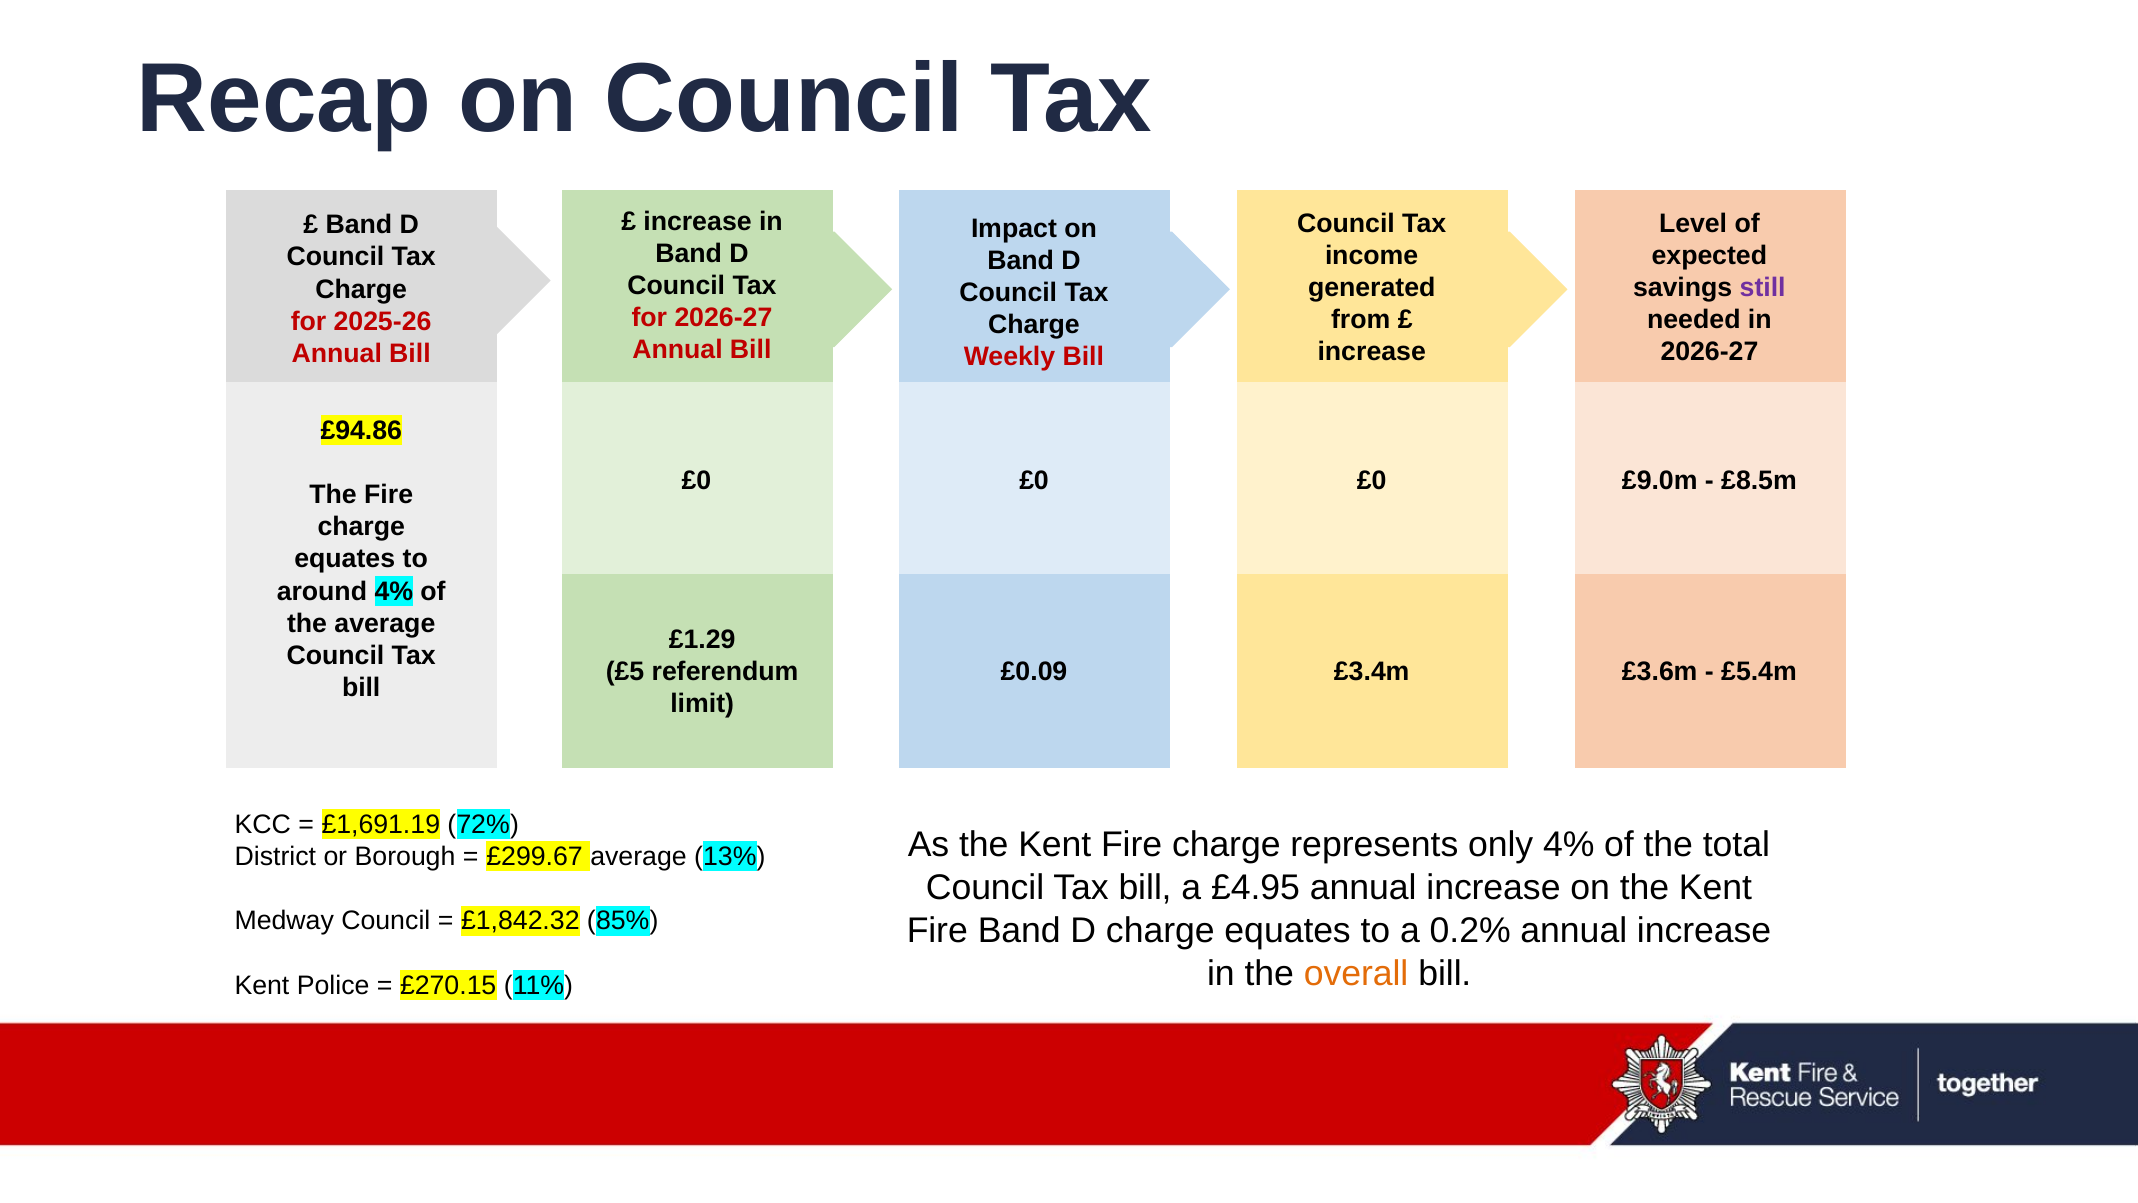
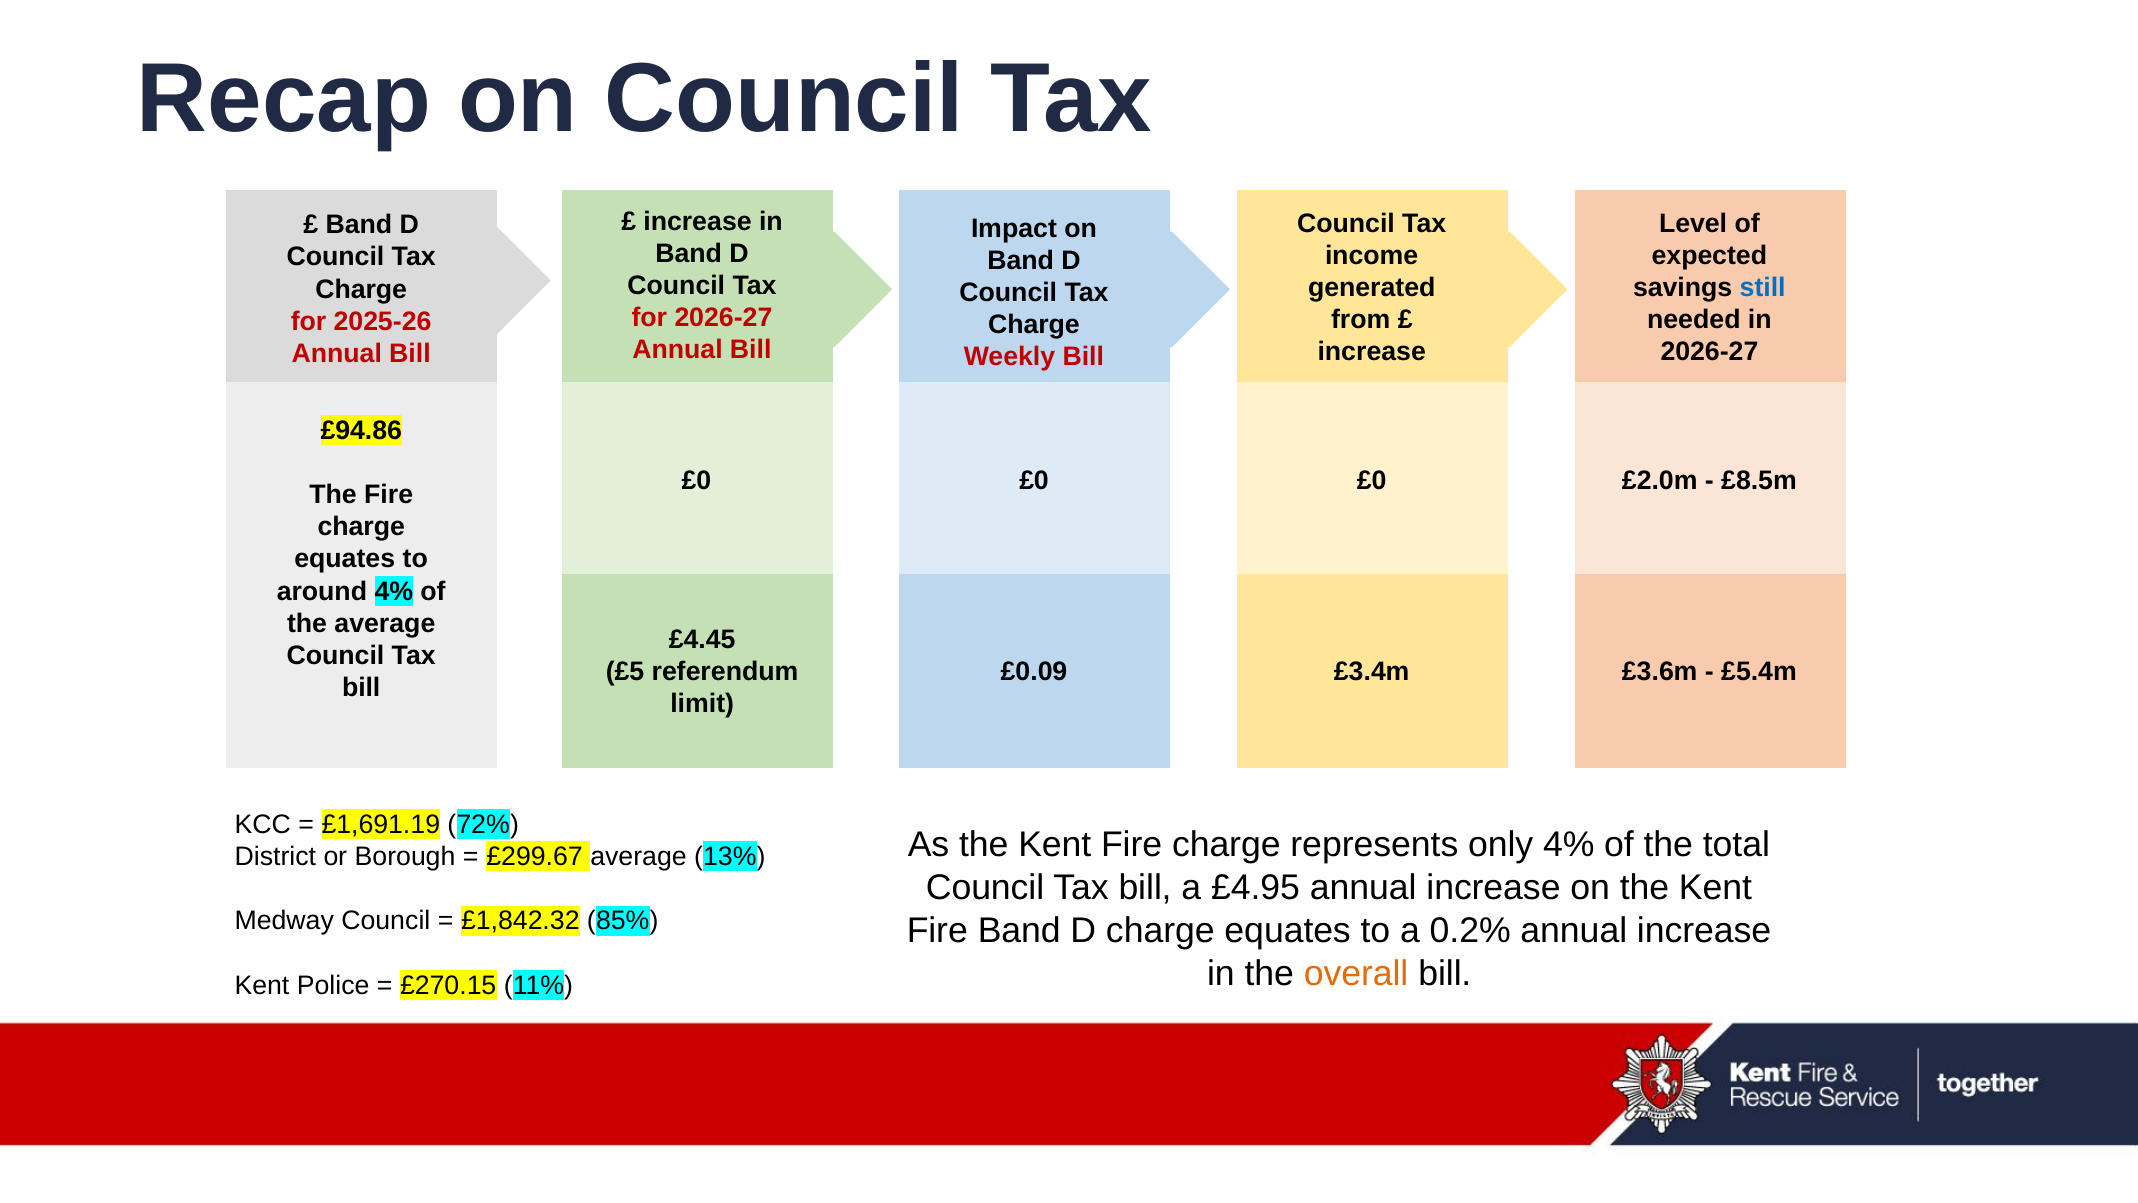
still colour: purple -> blue
£9.0m: £9.0m -> £2.0m
£1.29: £1.29 -> £4.45
